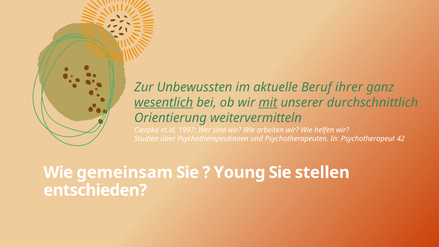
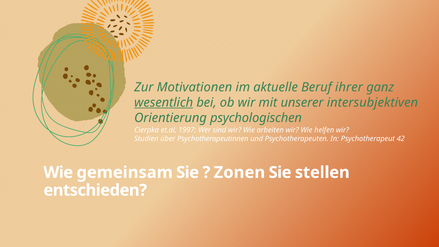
Unbewussten: Unbewussten -> Motivationen
mit underline: present -> none
durchschnittlich: durchschnittlich -> intersubjektiven
weitervermitteln: weitervermitteln -> psychologischen
Young: Young -> Zonen
